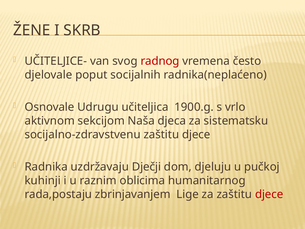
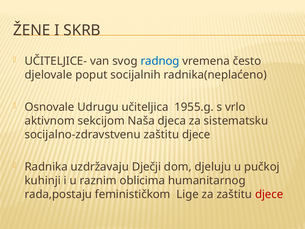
radnog colour: red -> blue
1900.g: 1900.g -> 1955.g
zbrinjavanjem: zbrinjavanjem -> feminističkom
